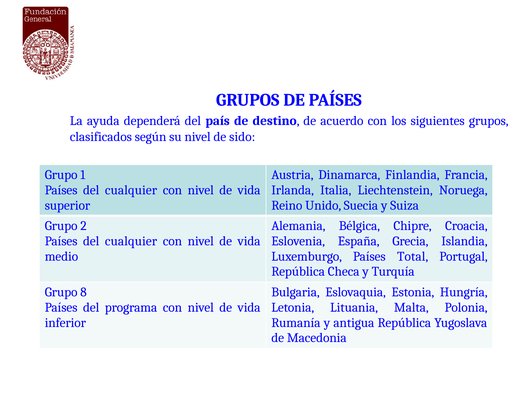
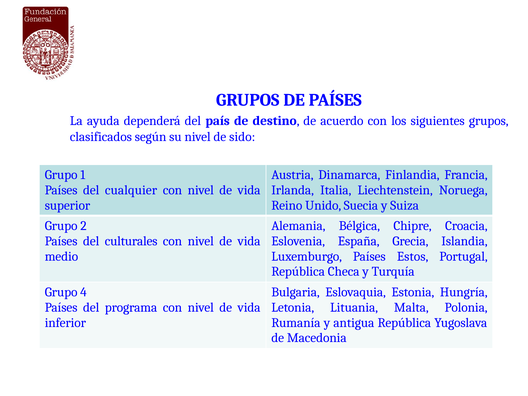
cualquier at (131, 241): cualquier -> culturales
Total: Total -> Estos
8: 8 -> 4
